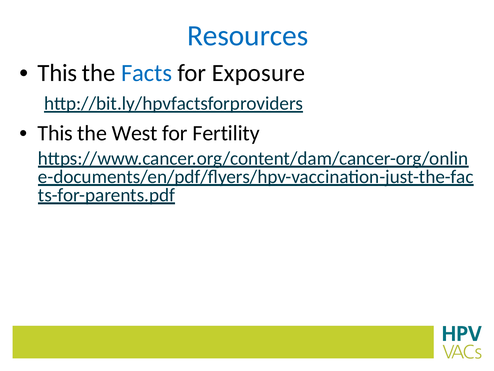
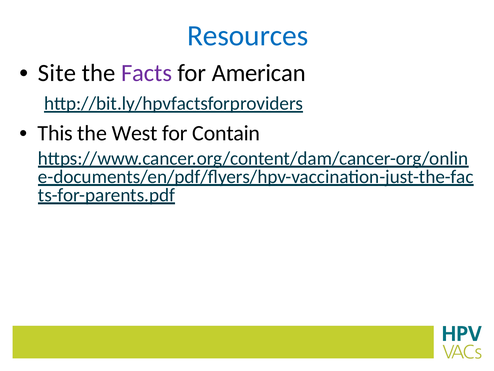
This at (57, 73): This -> Site
Facts colour: blue -> purple
Exposure: Exposure -> American
Fertility: Fertility -> Contain
